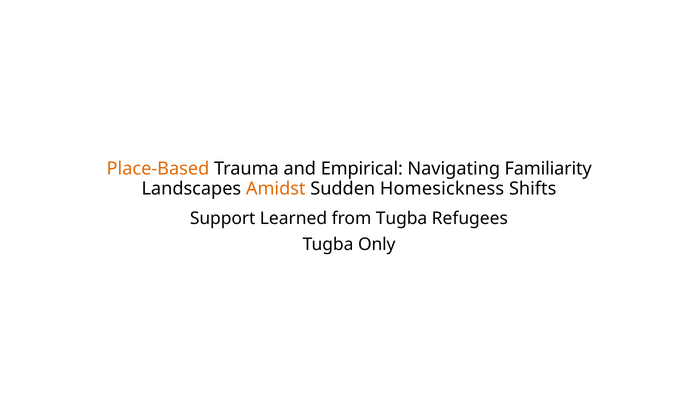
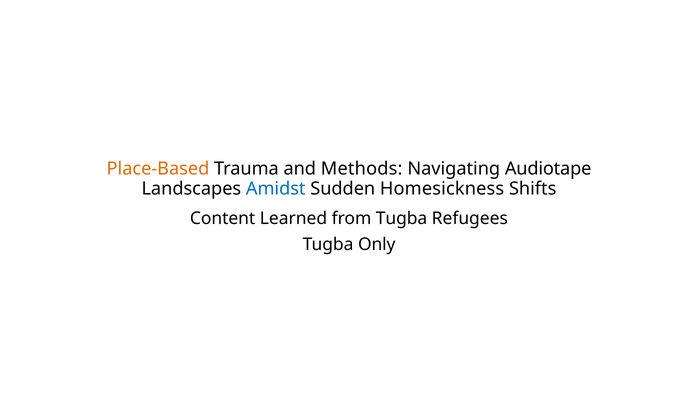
Empirical: Empirical -> Methods
Familiarity: Familiarity -> Audiotape
Amidst colour: orange -> blue
Support: Support -> Content
